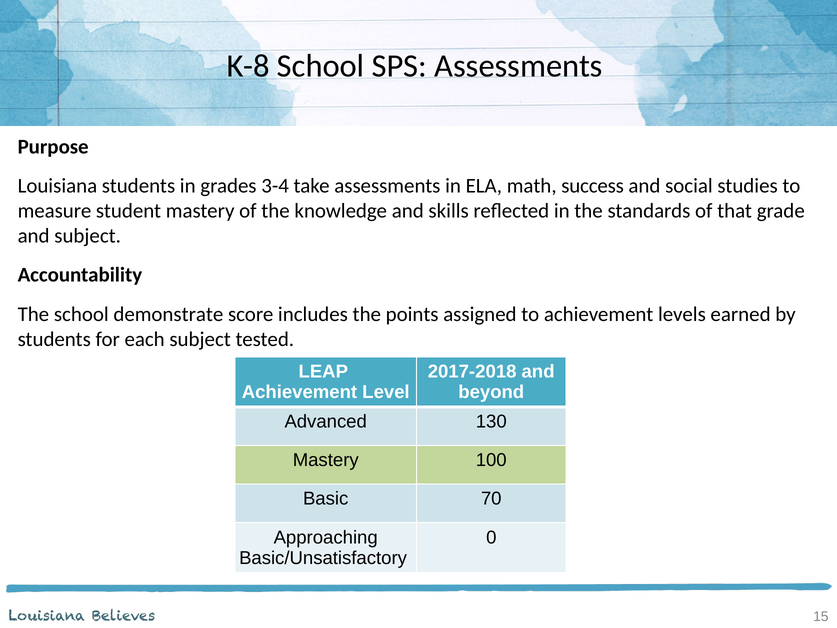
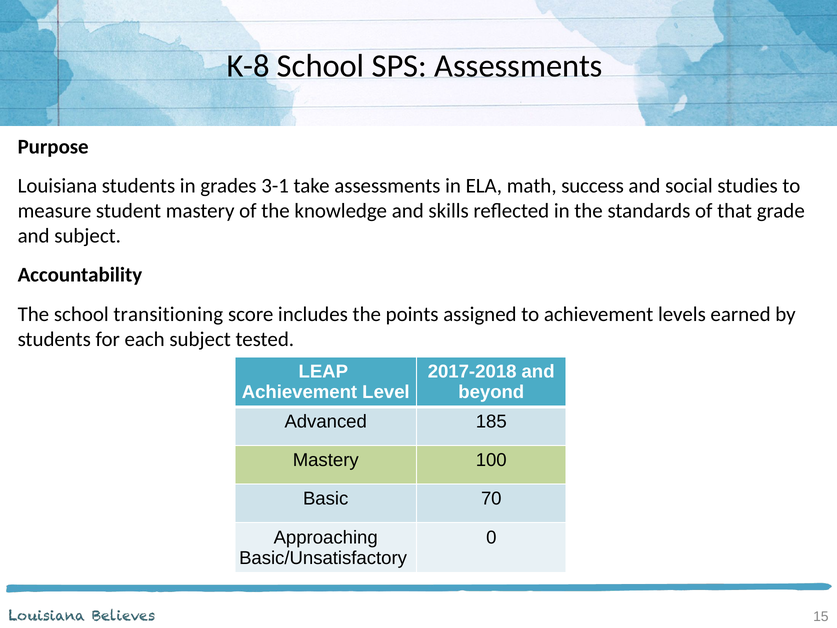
3-4: 3-4 -> 3-1
demonstrate: demonstrate -> transitioning
130: 130 -> 185
